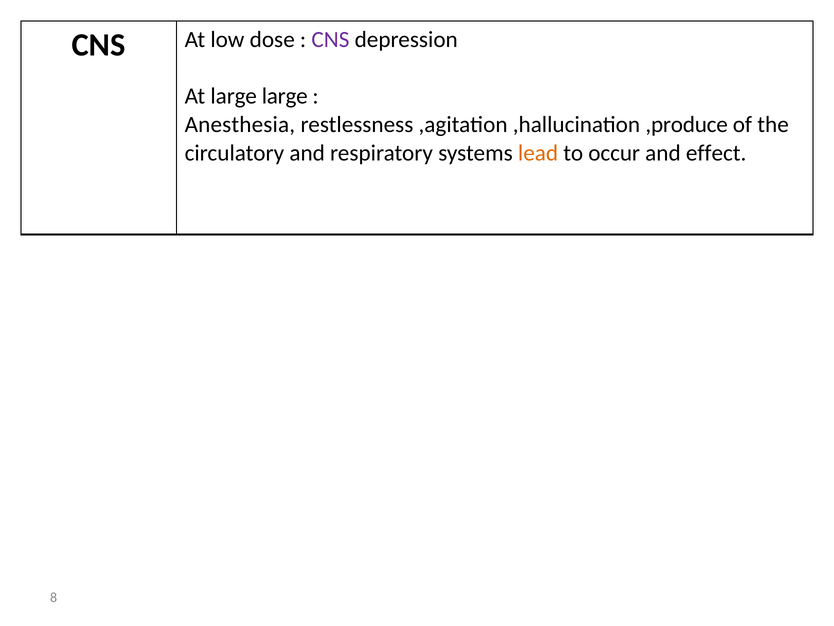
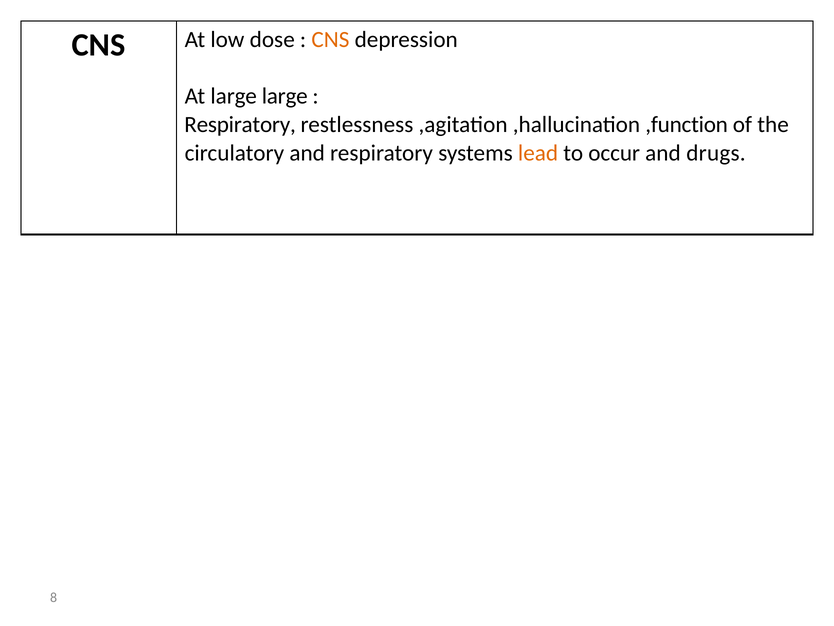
CNS at (330, 39) colour: purple -> orange
Anesthesia at (240, 125): Anesthesia -> Respiratory
,produce: ,produce -> ,function
effect: effect -> drugs
